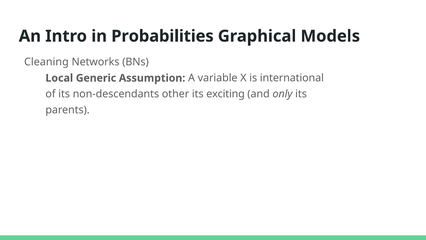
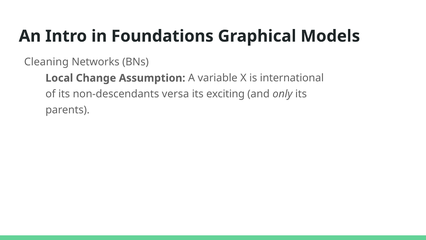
Probabilities: Probabilities -> Foundations
Generic: Generic -> Change
other: other -> versa
